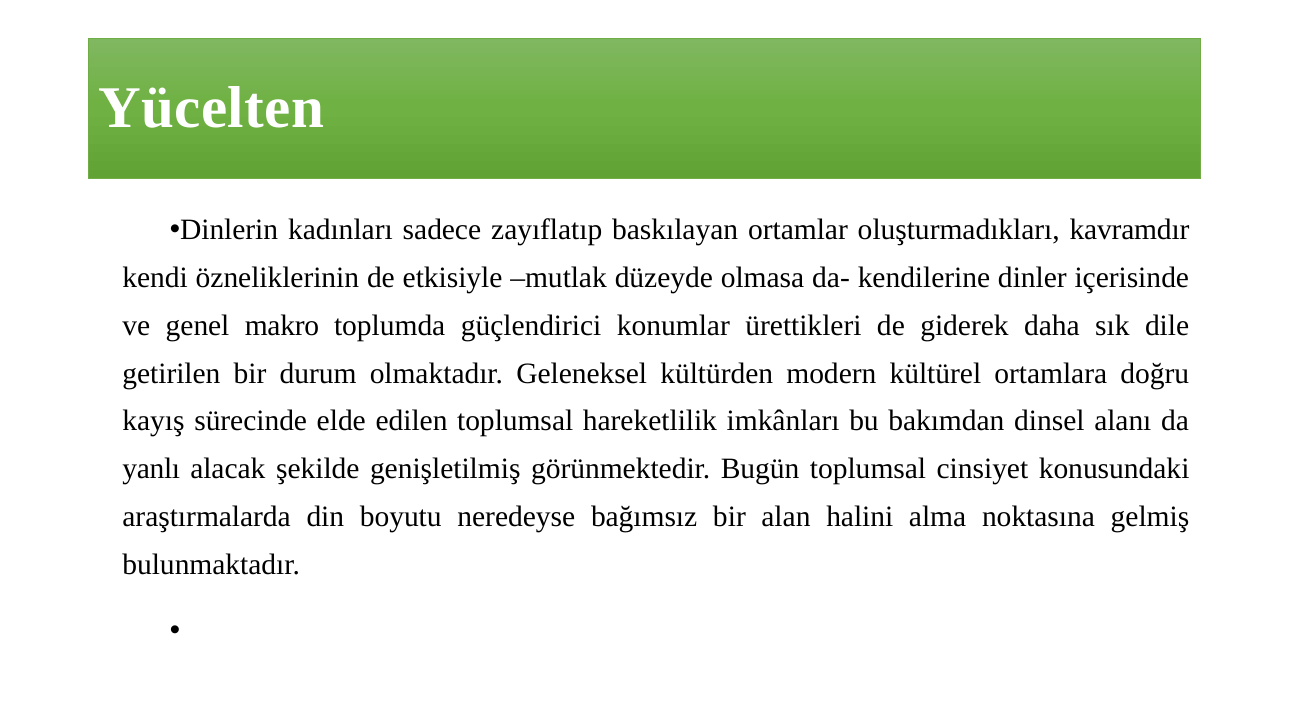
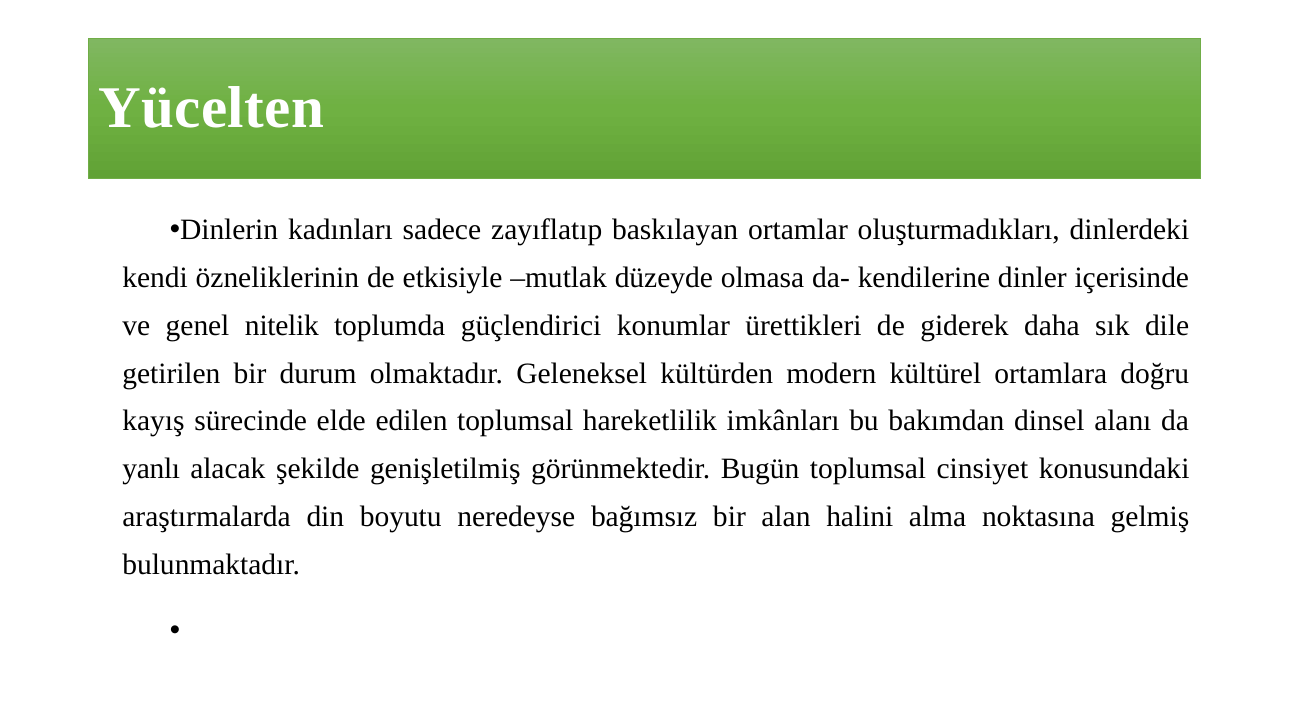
kavramdır: kavramdır -> dinlerdeki
makro: makro -> nitelik
